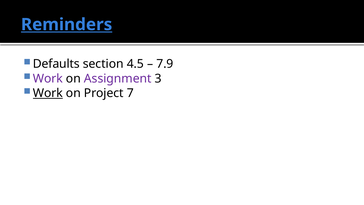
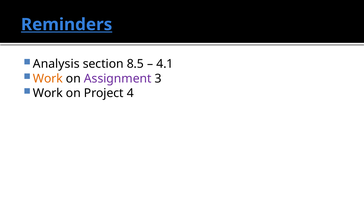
Defaults: Defaults -> Analysis
4.5: 4.5 -> 8.5
7.9: 7.9 -> 4.1
Work at (48, 78) colour: purple -> orange
Work at (48, 93) underline: present -> none
7: 7 -> 4
